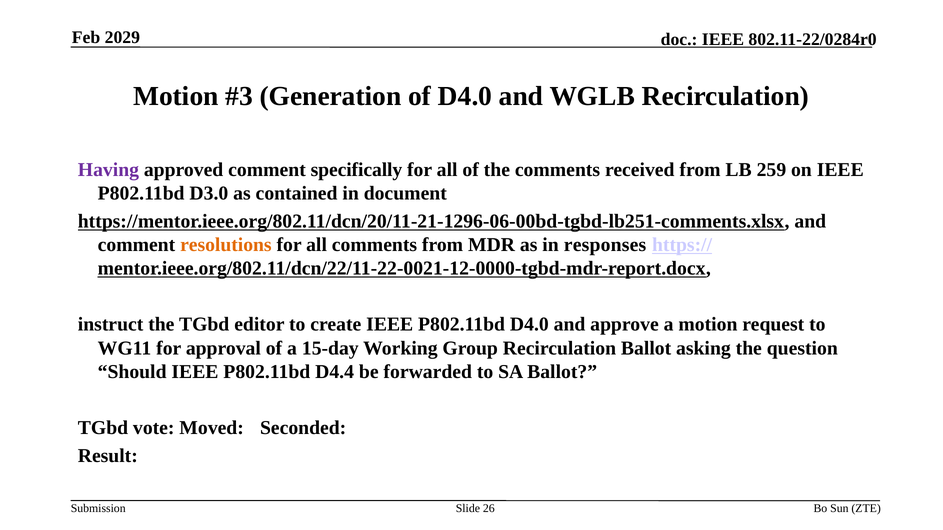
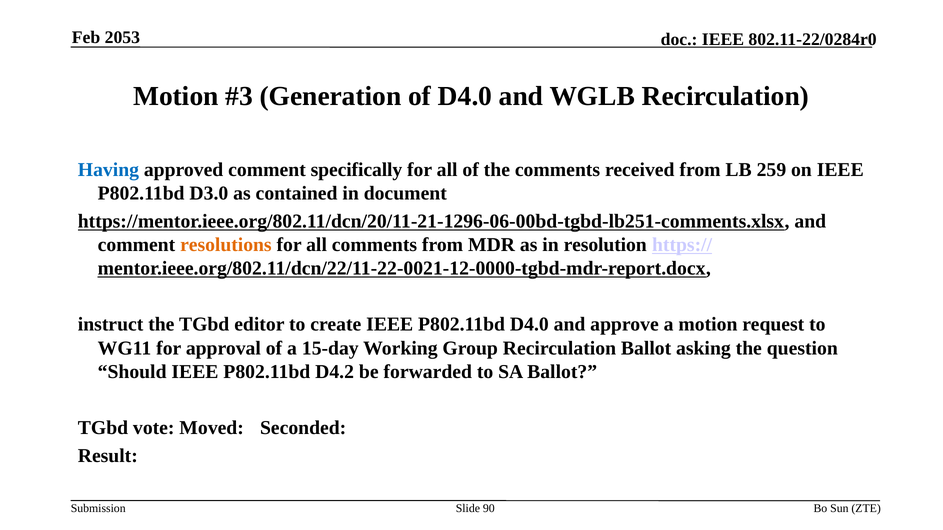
2029: 2029 -> 2053
Having colour: purple -> blue
responses: responses -> resolution
D4.4: D4.4 -> D4.2
26: 26 -> 90
